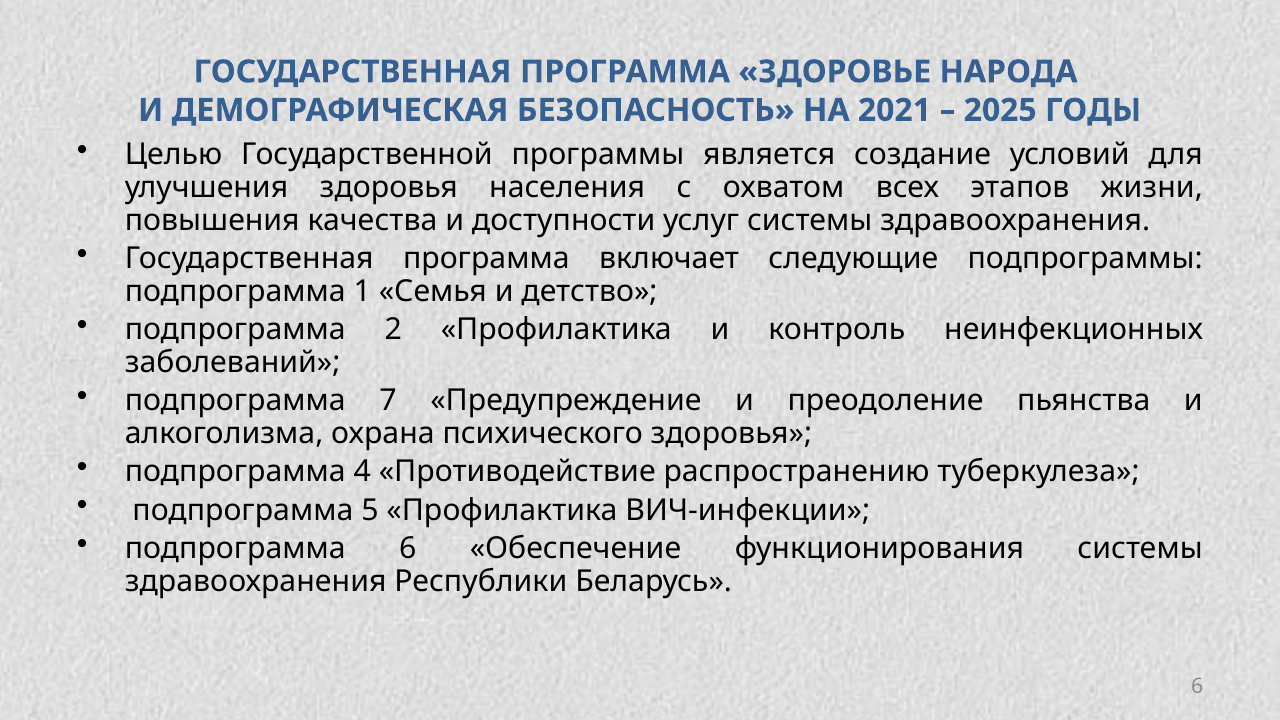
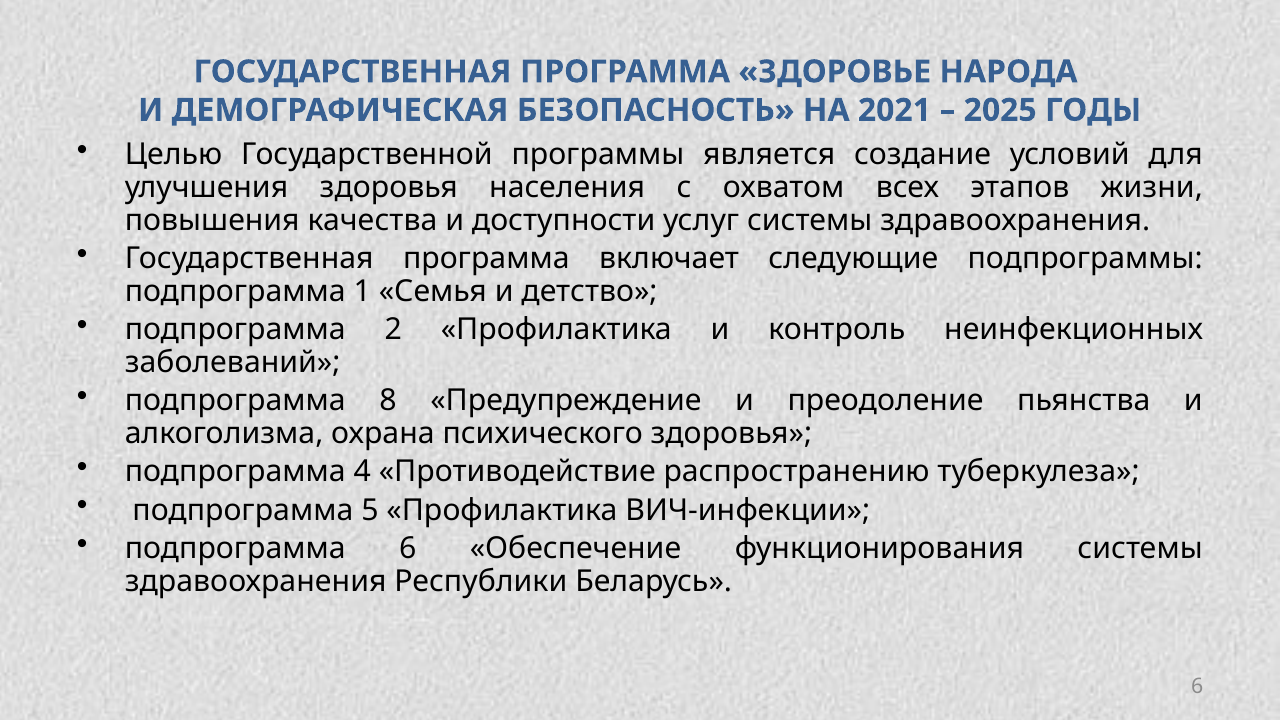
7: 7 -> 8
